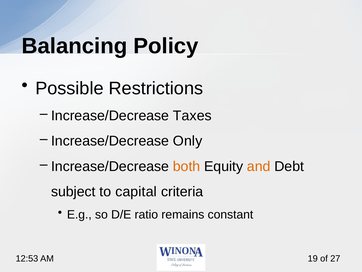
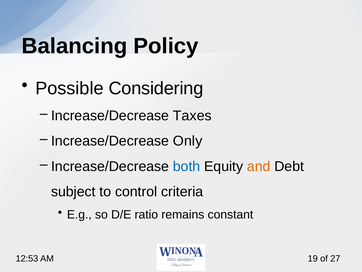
Restrictions: Restrictions -> Considering
both colour: orange -> blue
capital: capital -> control
